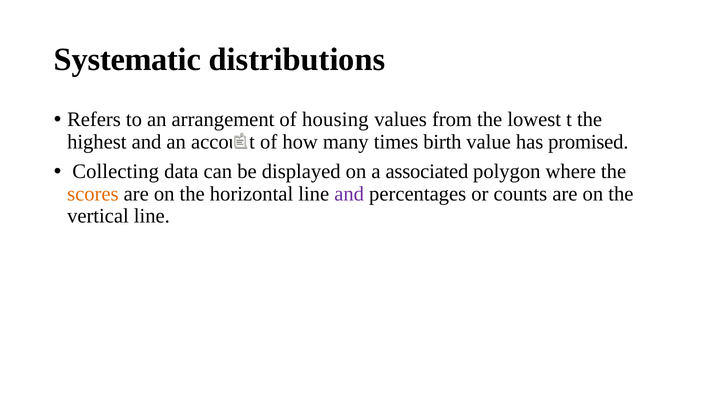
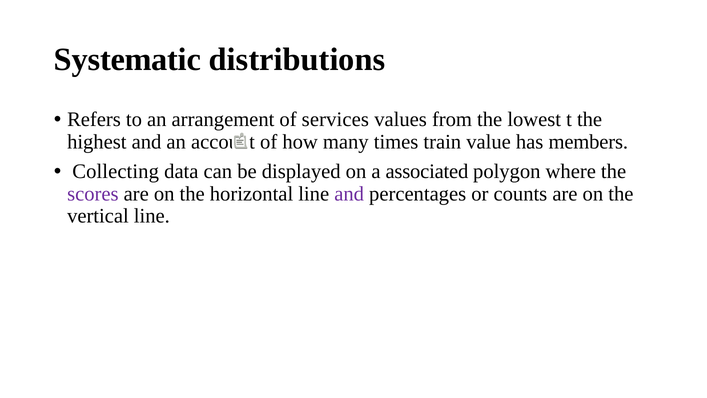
housing: housing -> services
birth: birth -> train
promised: promised -> members
scores colour: orange -> purple
